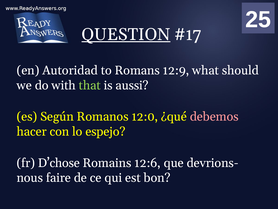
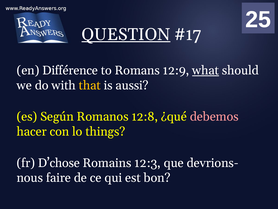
Autoridad: Autoridad -> Différence
what underline: none -> present
that colour: light green -> yellow
12:0: 12:0 -> 12:8
espejo: espejo -> things
12:6: 12:6 -> 12:3
